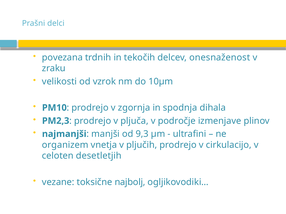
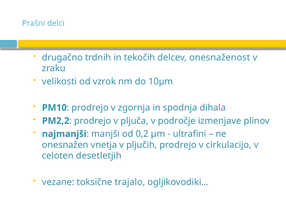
povezana: povezana -> drugačno
PM2,3: PM2,3 -> PM2,2
9,3: 9,3 -> 0,2
organizem: organizem -> onesnažen
najbolj: najbolj -> trajalo
